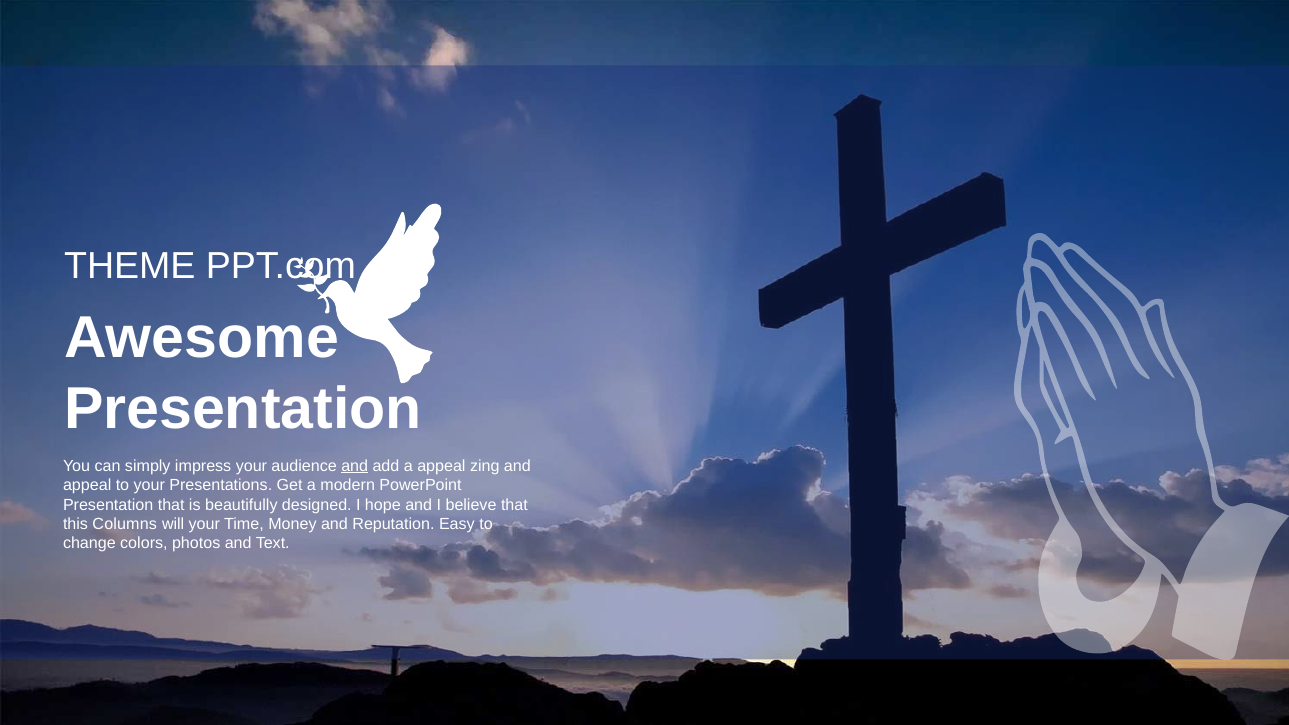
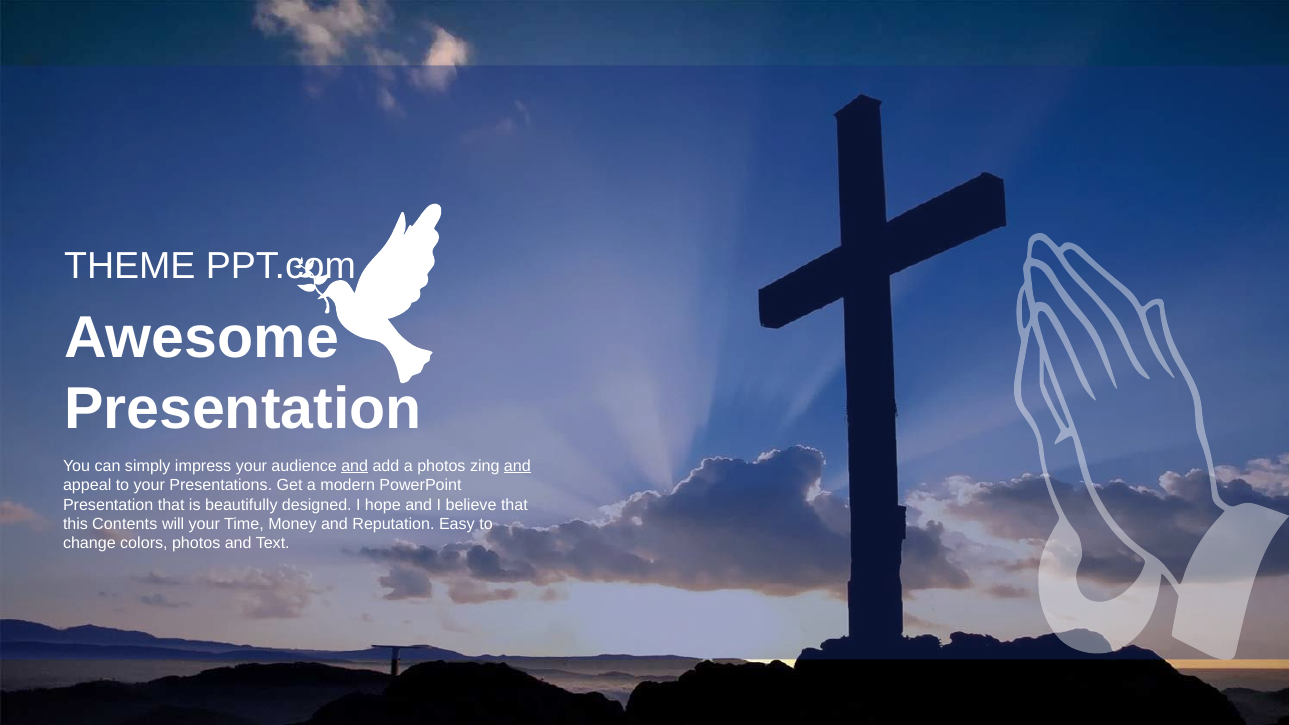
a appeal: appeal -> photos
and at (517, 466) underline: none -> present
Columns: Columns -> Contents
